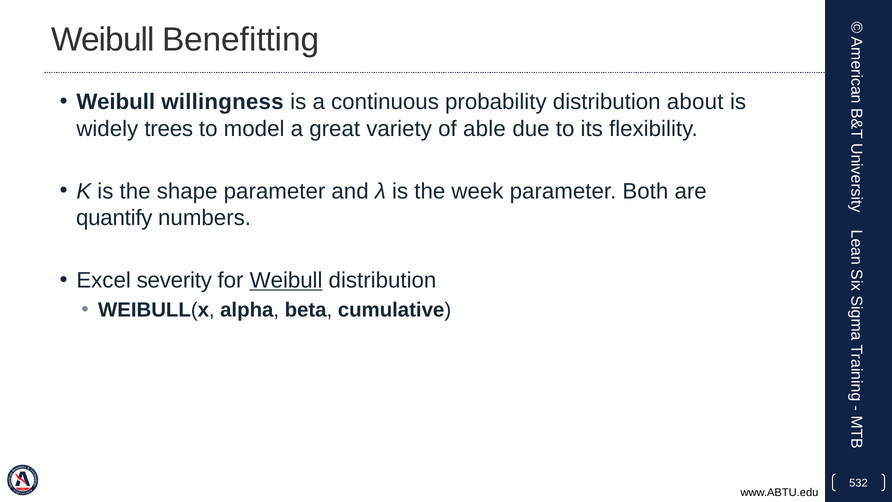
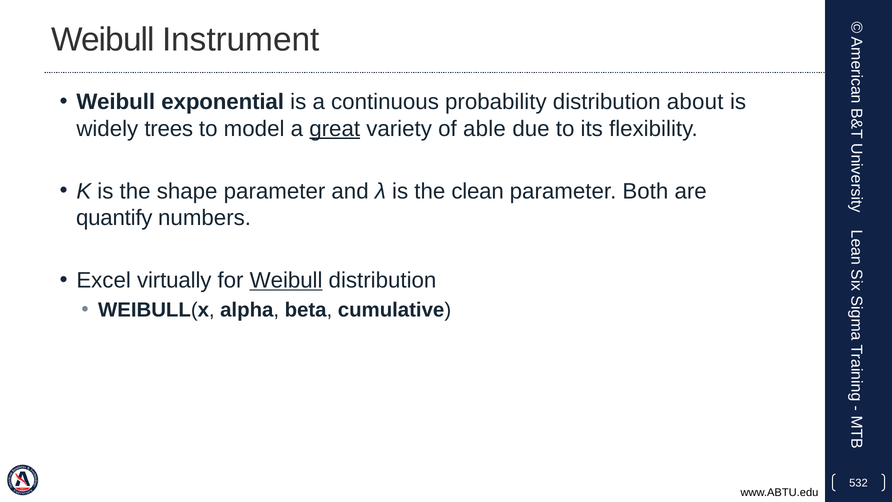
Benefitting: Benefitting -> Instrument
willingness: willingness -> exponential
great underline: none -> present
week: week -> clean
severity: severity -> virtually
